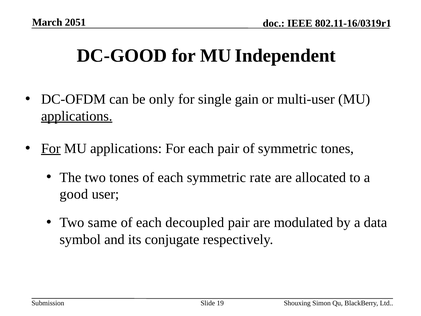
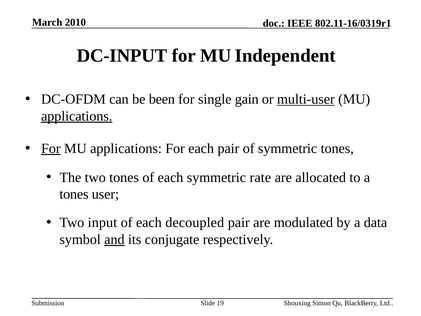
2051: 2051 -> 2010
DC-GOOD: DC-GOOD -> DC-INPUT
only: only -> been
multi-user underline: none -> present
good at (74, 194): good -> tones
same: same -> input
and underline: none -> present
